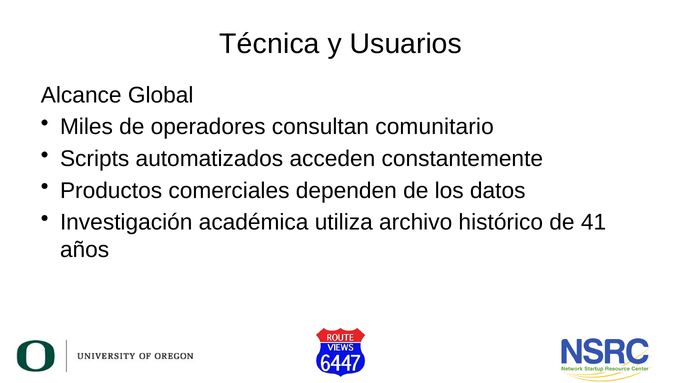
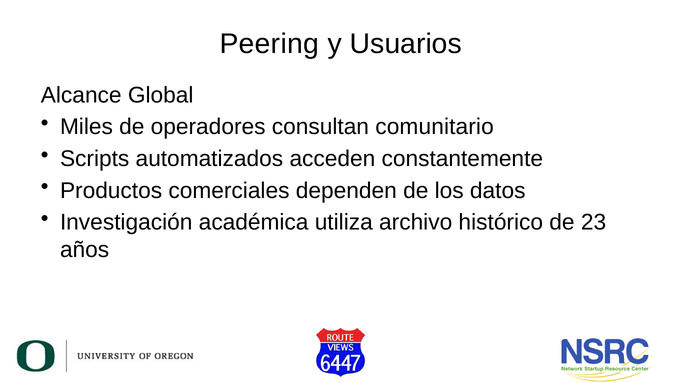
Técnica: Técnica -> Peering
41: 41 -> 23
